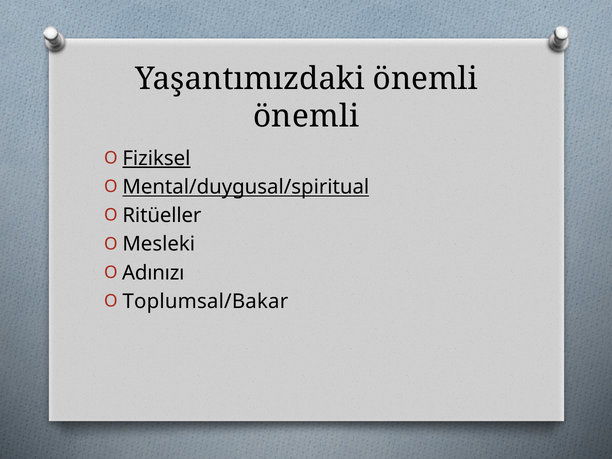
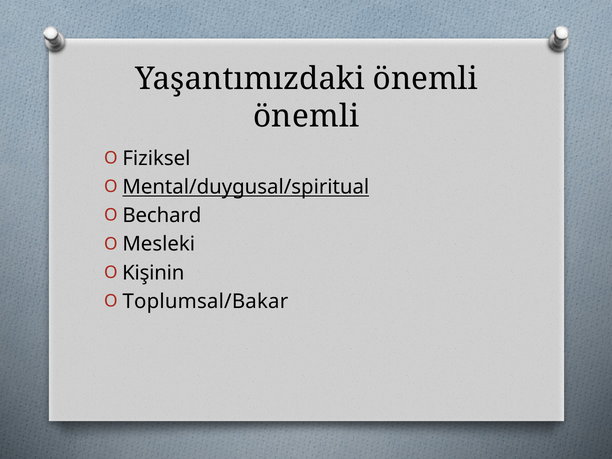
Fiziksel underline: present -> none
Ritüeller: Ritüeller -> Bechard
Adınızı: Adınızı -> Kişinin
